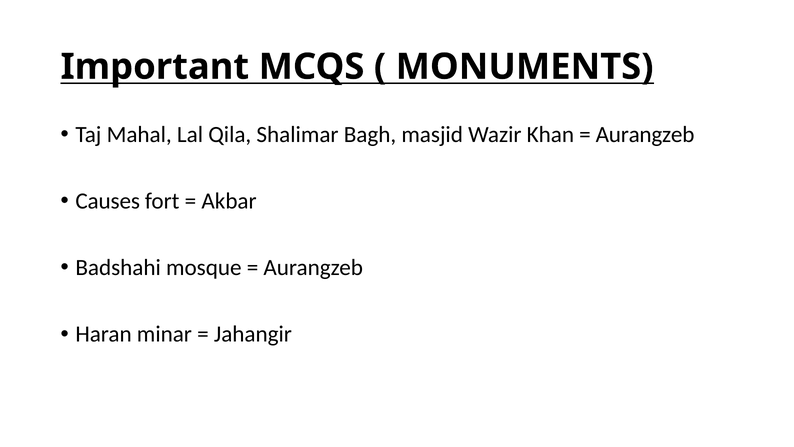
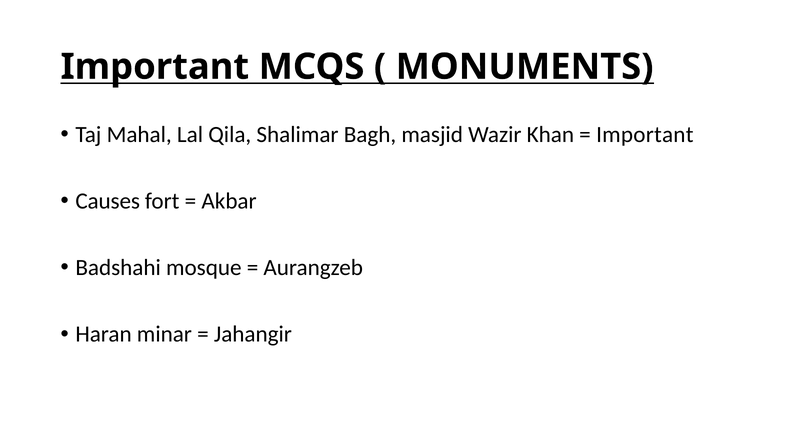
Aurangzeb at (645, 134): Aurangzeb -> Important
